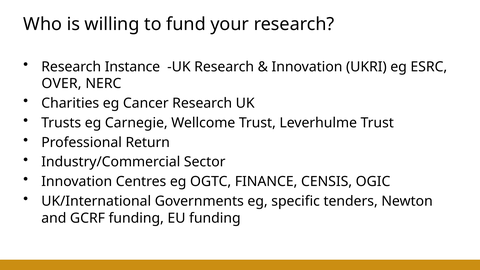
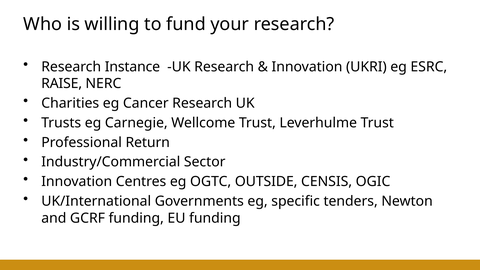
OVER: OVER -> RAISE
FINANCE: FINANCE -> OUTSIDE
